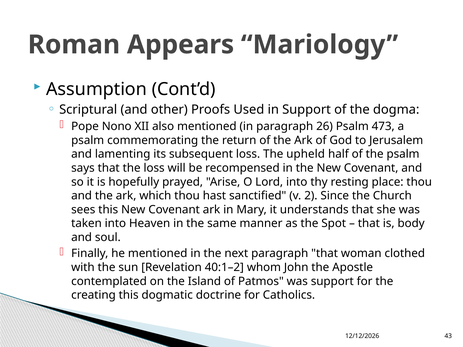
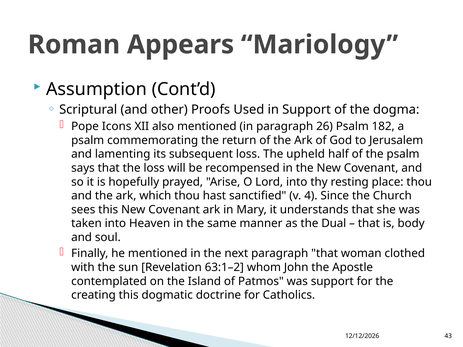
Nono: Nono -> Icons
473: 473 -> 182
2: 2 -> 4
Spot: Spot -> Dual
40:1–2: 40:1–2 -> 63:1–2
